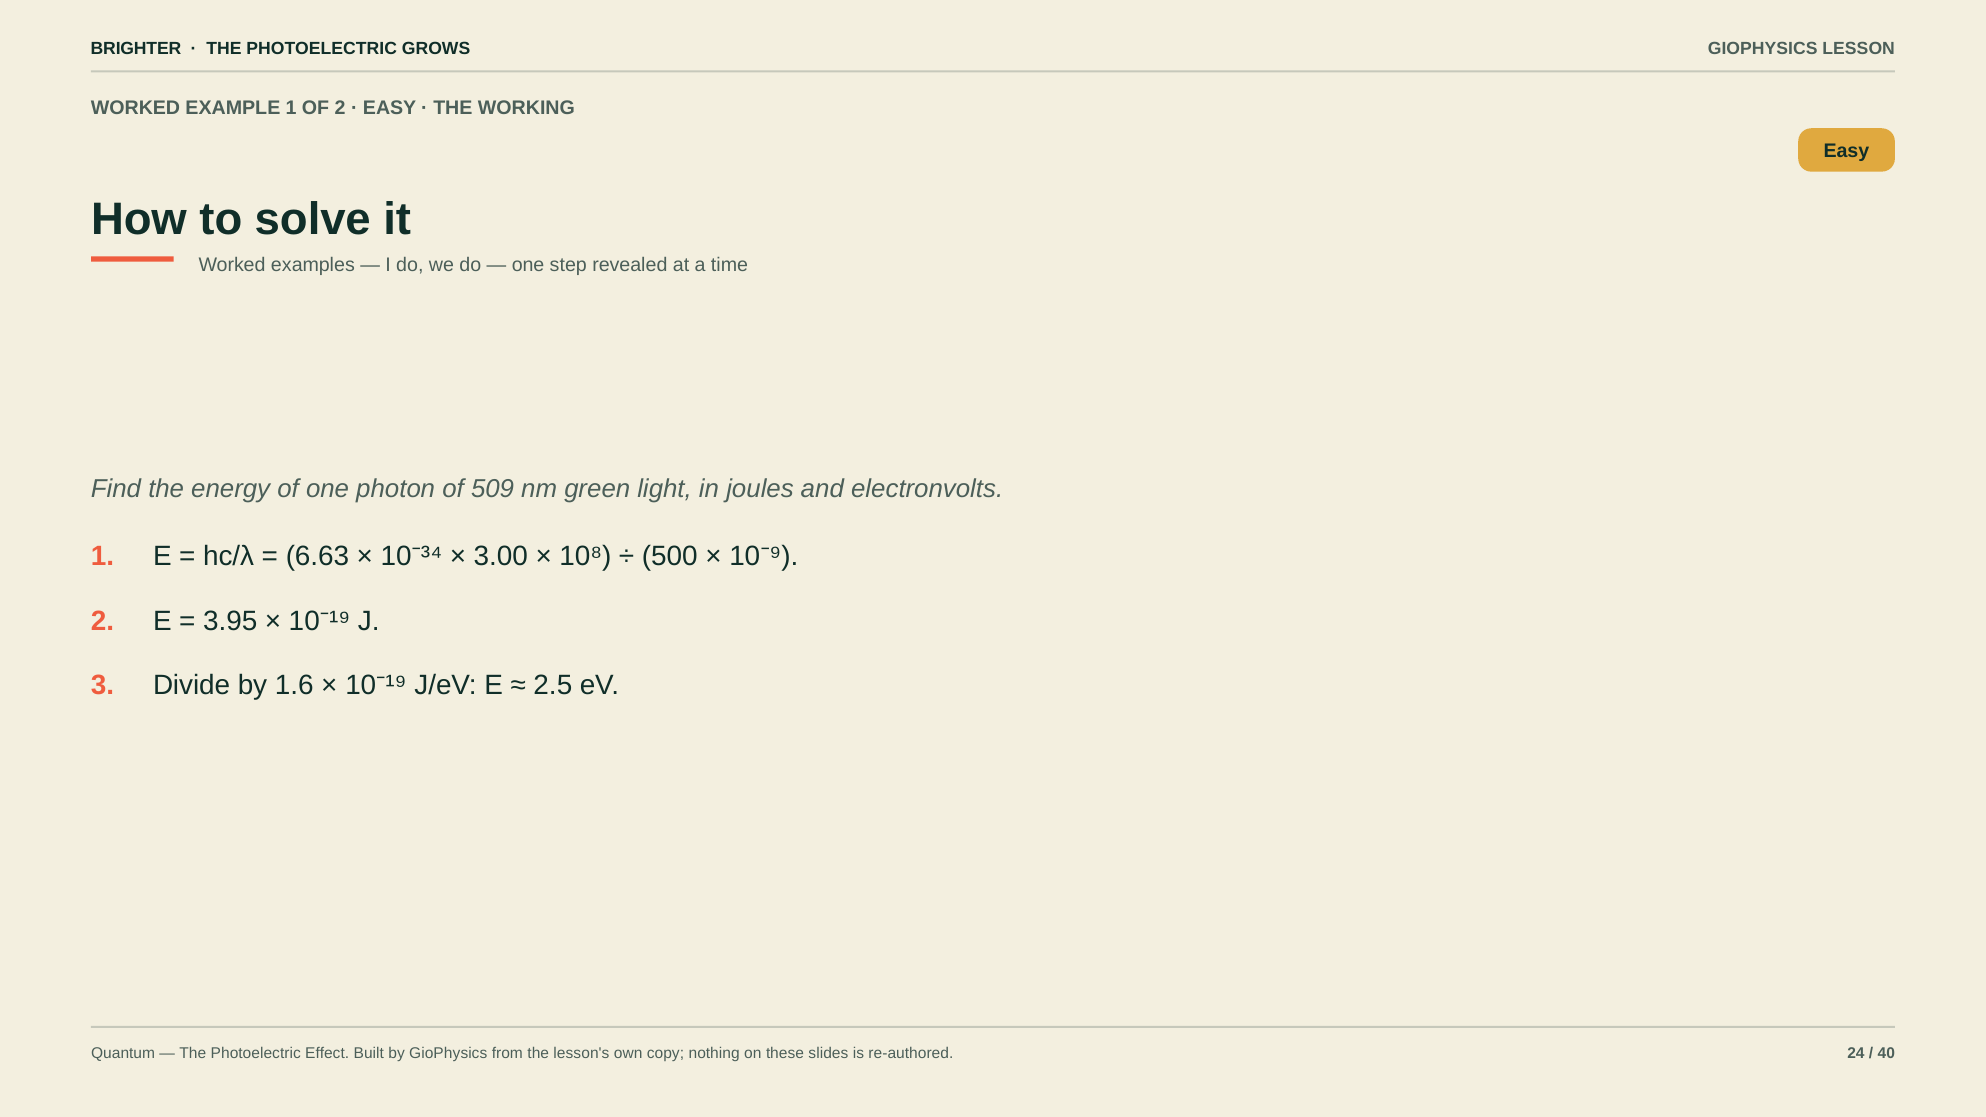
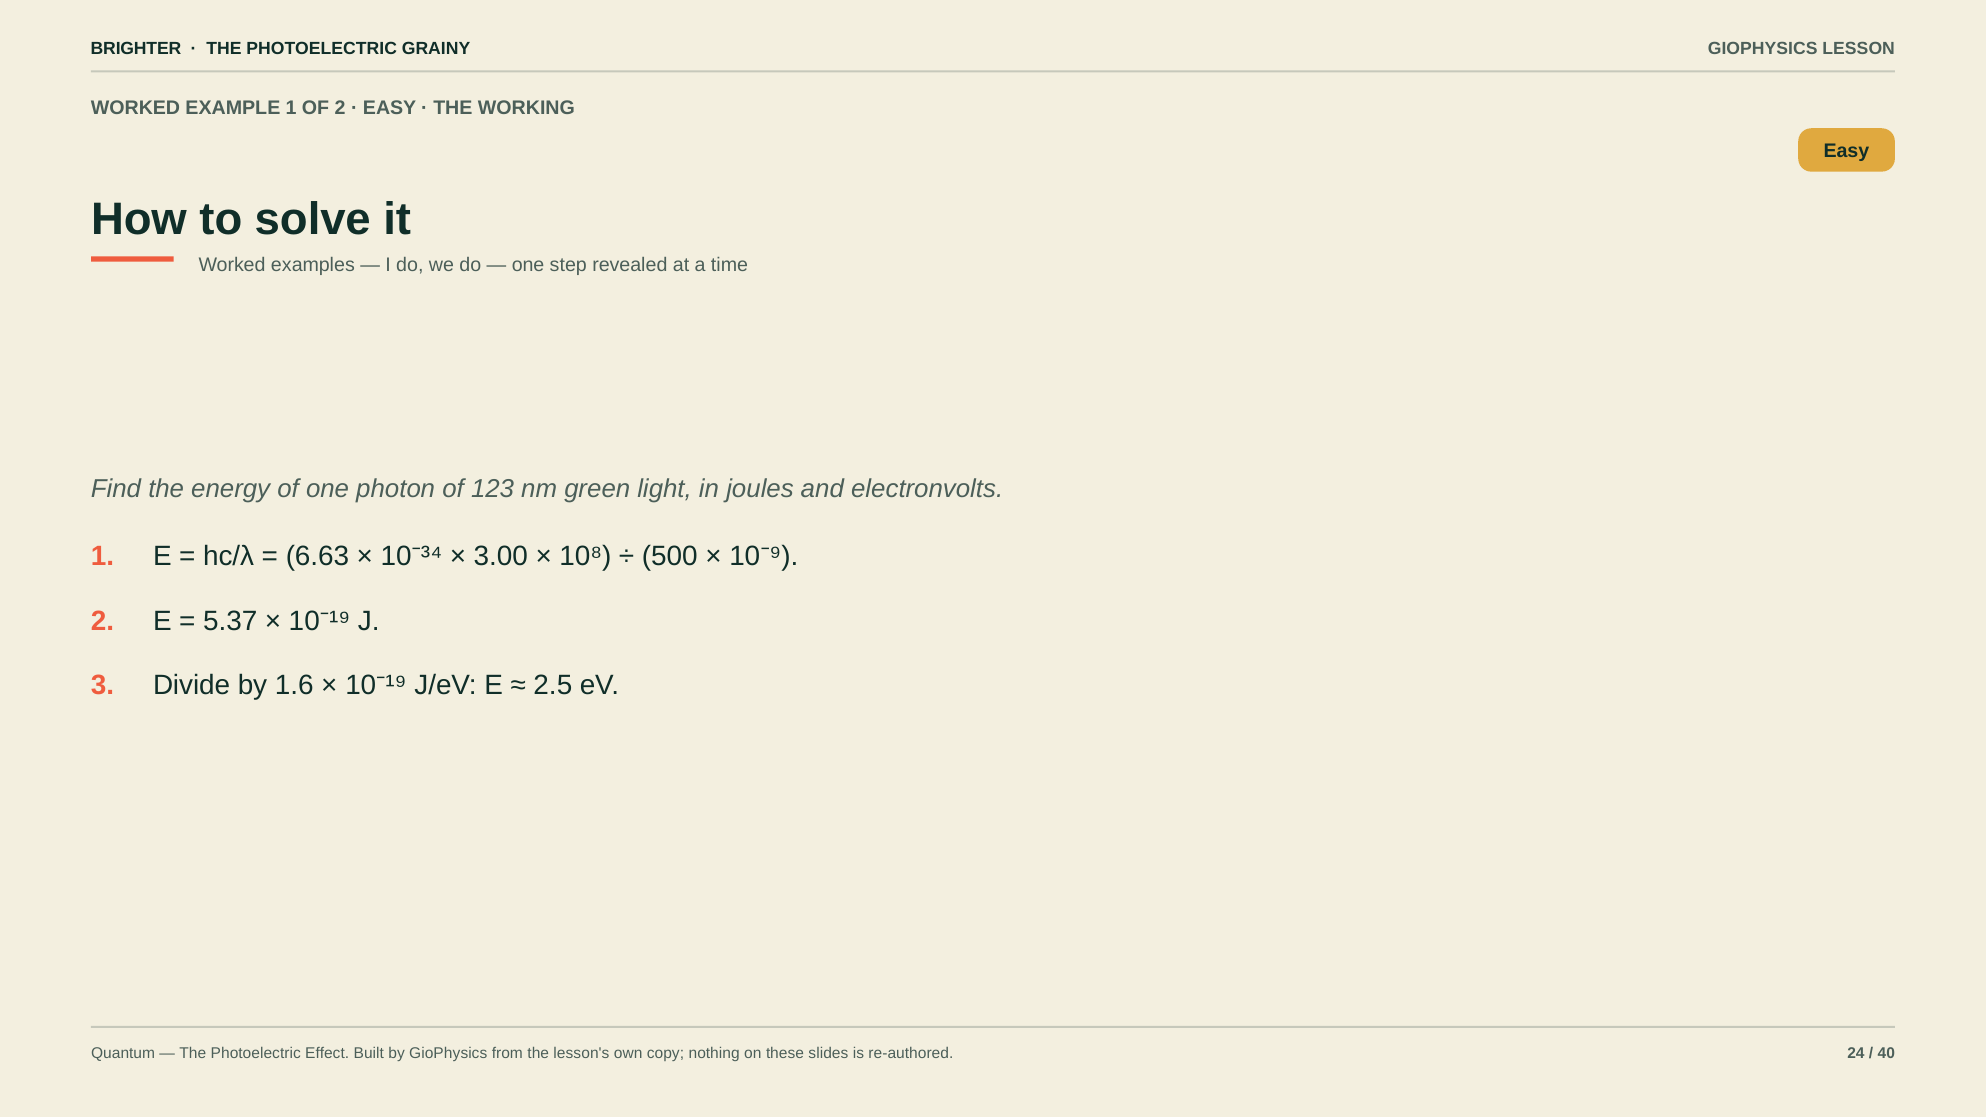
GROWS: GROWS -> GRAINY
509: 509 -> 123
3.95: 3.95 -> 5.37
